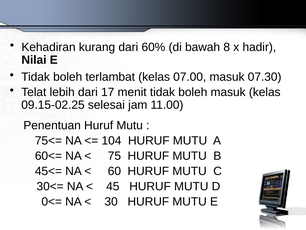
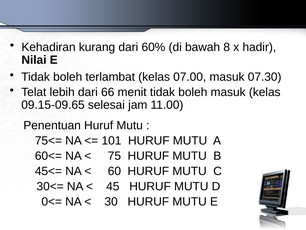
17: 17 -> 66
09.15-02.25: 09.15-02.25 -> 09.15-09.65
104: 104 -> 101
